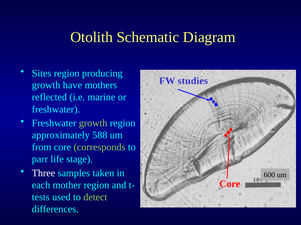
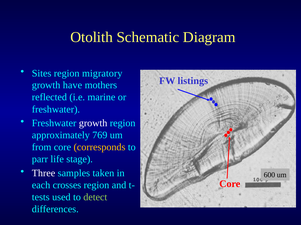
producing: producing -> migratory
studies: studies -> listings
growth at (93, 124) colour: light green -> white
588: 588 -> 769
corresponds colour: light green -> yellow
mother: mother -> crosses
